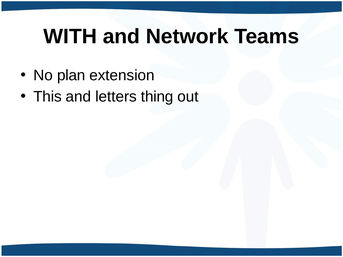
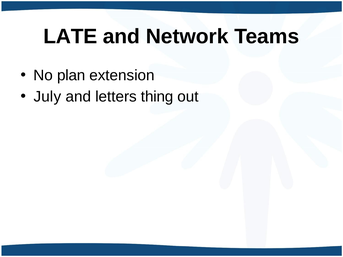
WITH: WITH -> LATE
This: This -> July
